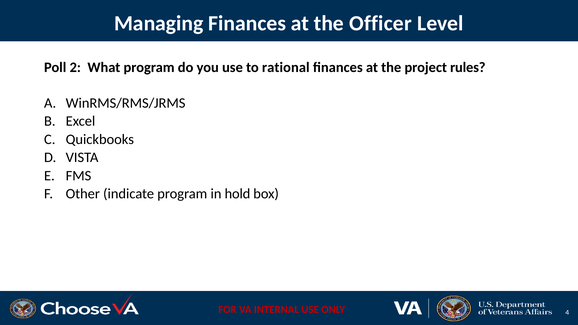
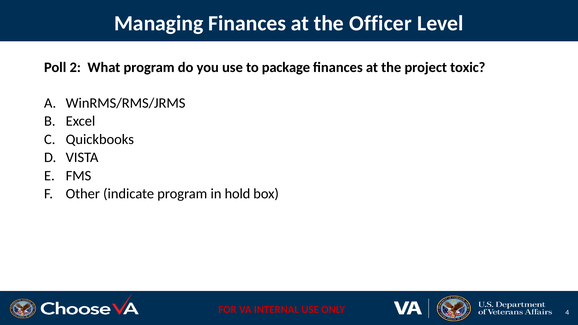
rational: rational -> package
rules: rules -> toxic
